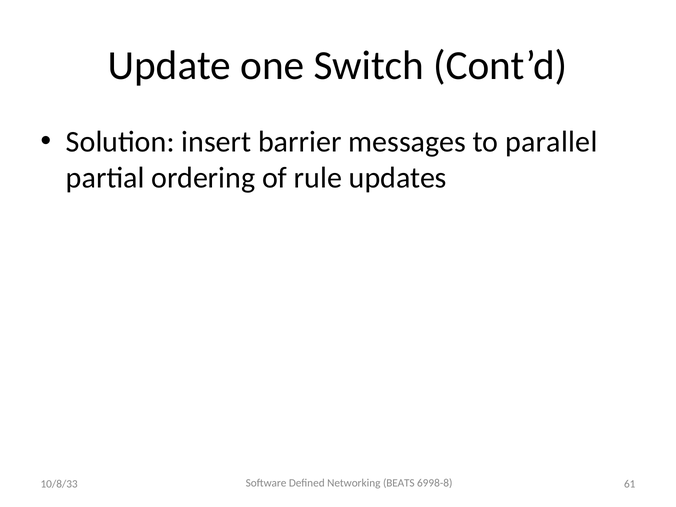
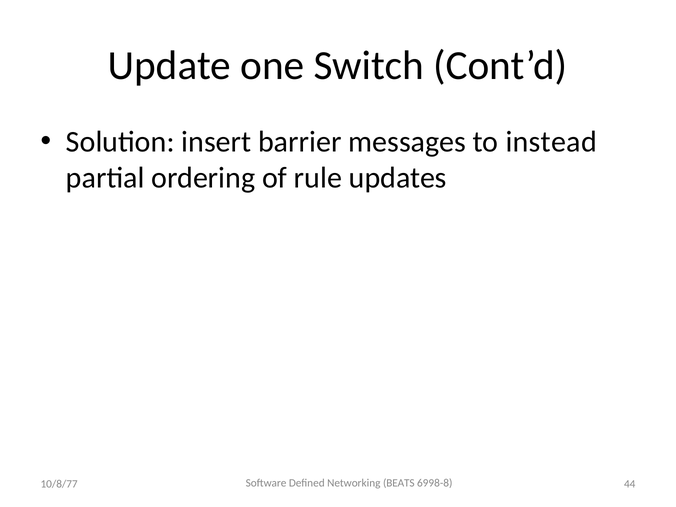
parallel: parallel -> instead
61: 61 -> 44
10/8/33: 10/8/33 -> 10/8/77
